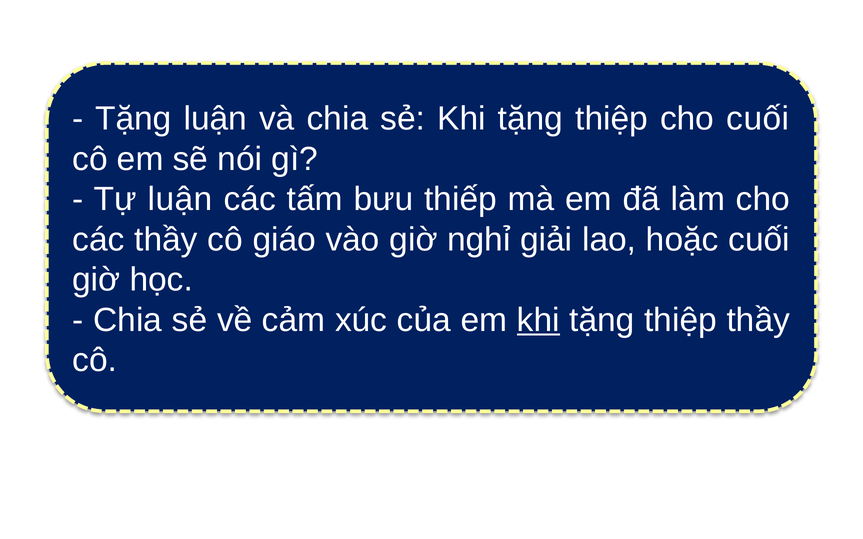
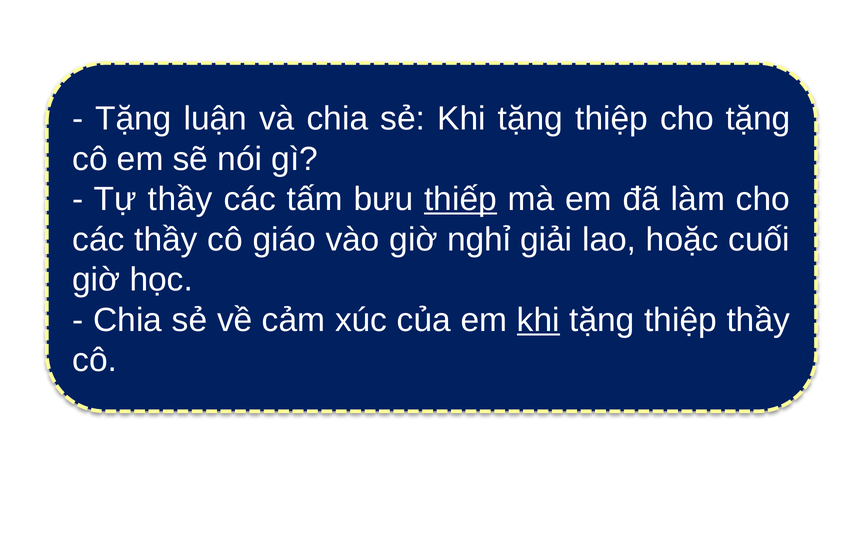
cho cuối: cuối -> tặng
Tự luận: luận -> thầy
thiếp underline: none -> present
